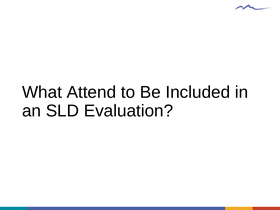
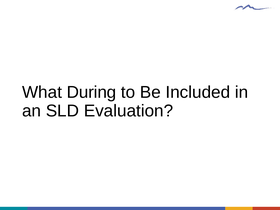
Attend: Attend -> During
